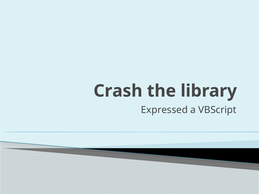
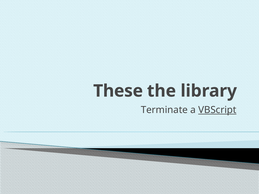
Crash: Crash -> These
Expressed: Expressed -> Terminate
VBScript underline: none -> present
